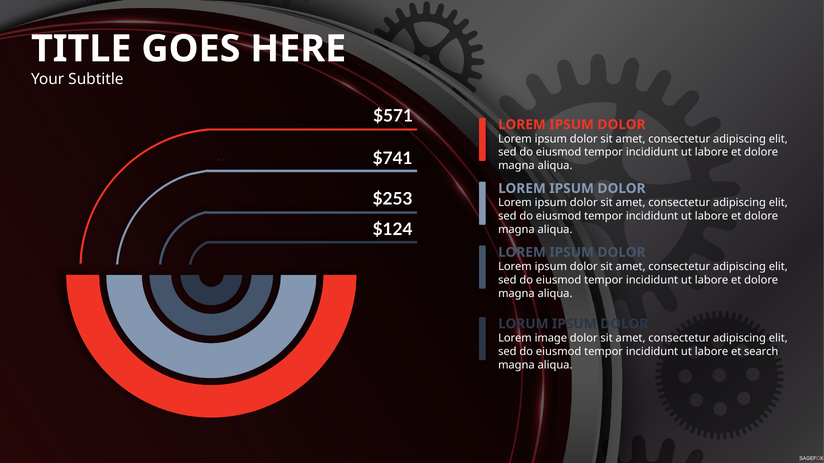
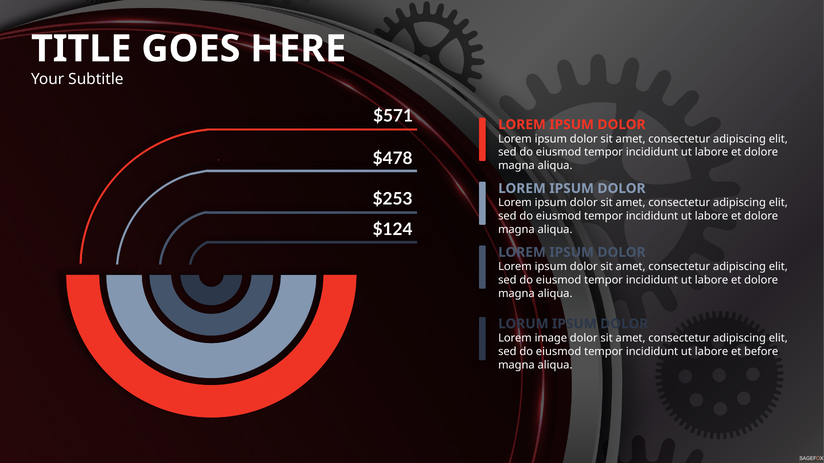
$741: $741 -> $478
search: search -> before
